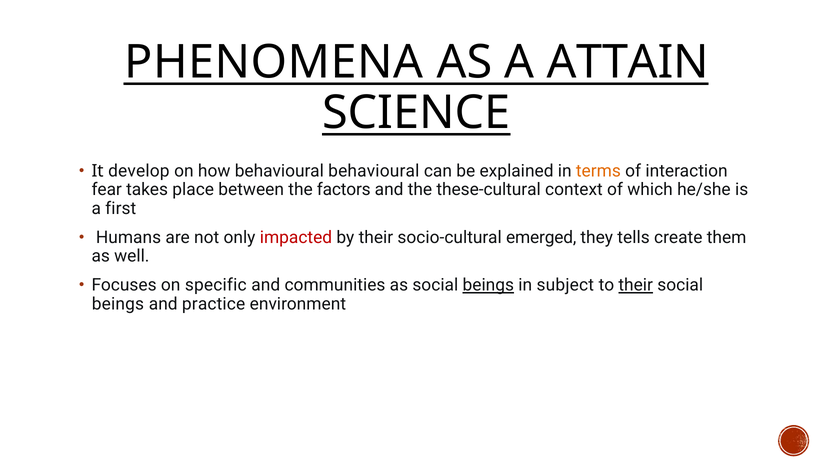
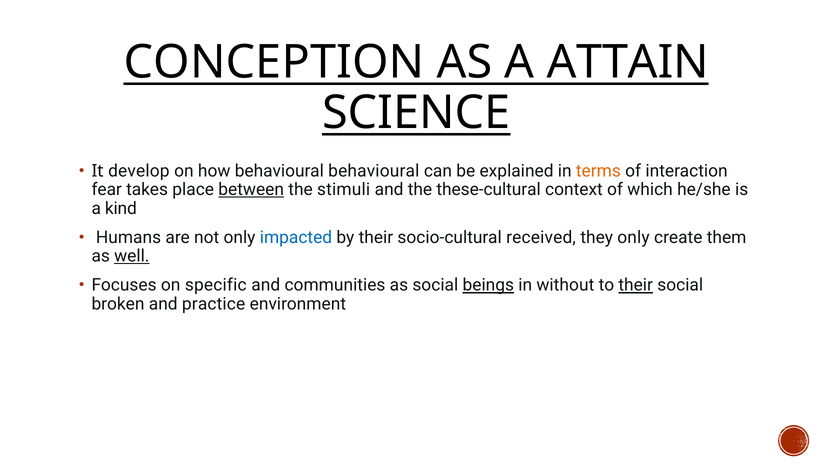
PHENOMENA: PHENOMENA -> CONCEPTION
between underline: none -> present
factors: factors -> stimuli
first: first -> kind
impacted colour: red -> blue
emerged: emerged -> received
they tells: tells -> only
well underline: none -> present
subject: subject -> without
beings at (118, 304): beings -> broken
